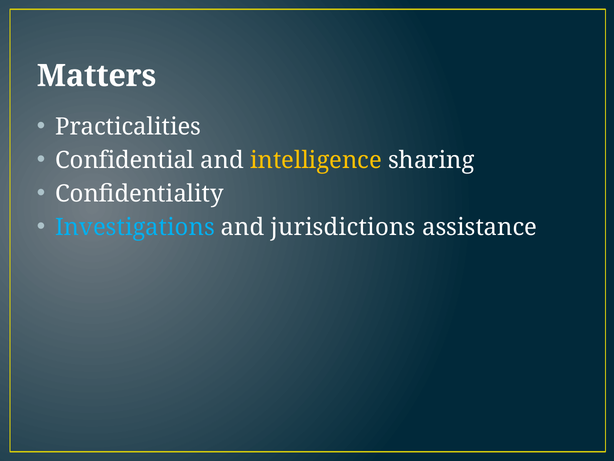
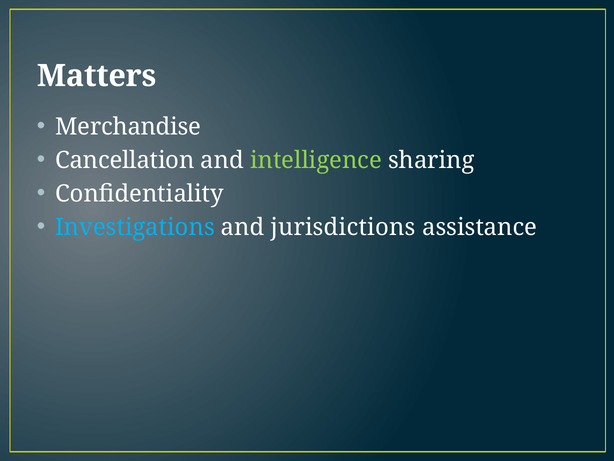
Practicalities: Practicalities -> Merchandise
Confidential: Confidential -> Cancellation
intelligence colour: yellow -> light green
